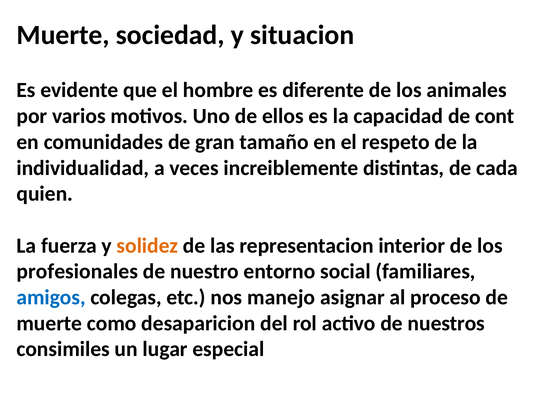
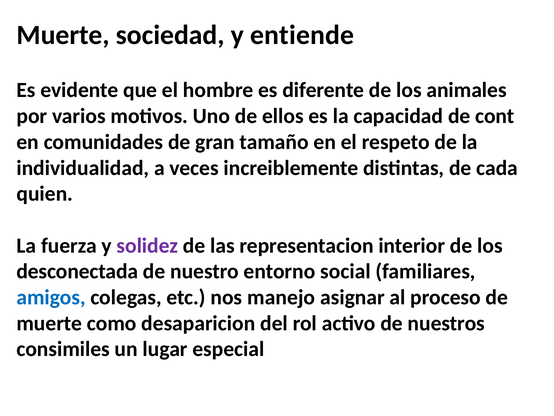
situacion: situacion -> entiende
solidez colour: orange -> purple
profesionales: profesionales -> desconectada
